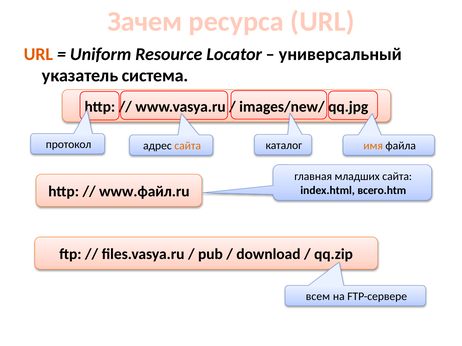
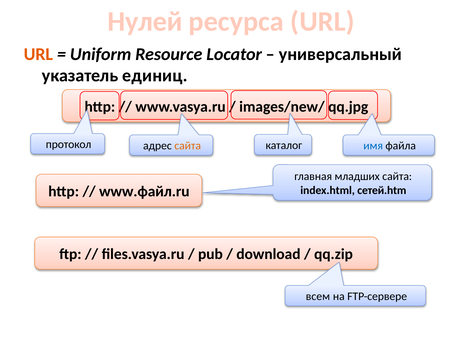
Зачем: Зачем -> Нулей
система: система -> единиц
имя colour: orange -> blue
всего.htm: всего.htm -> сетей.htm
